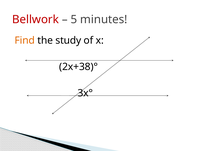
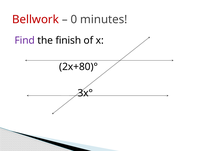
5: 5 -> 0
Find colour: orange -> purple
study: study -> finish
2x+38)°: 2x+38)° -> 2x+80)°
